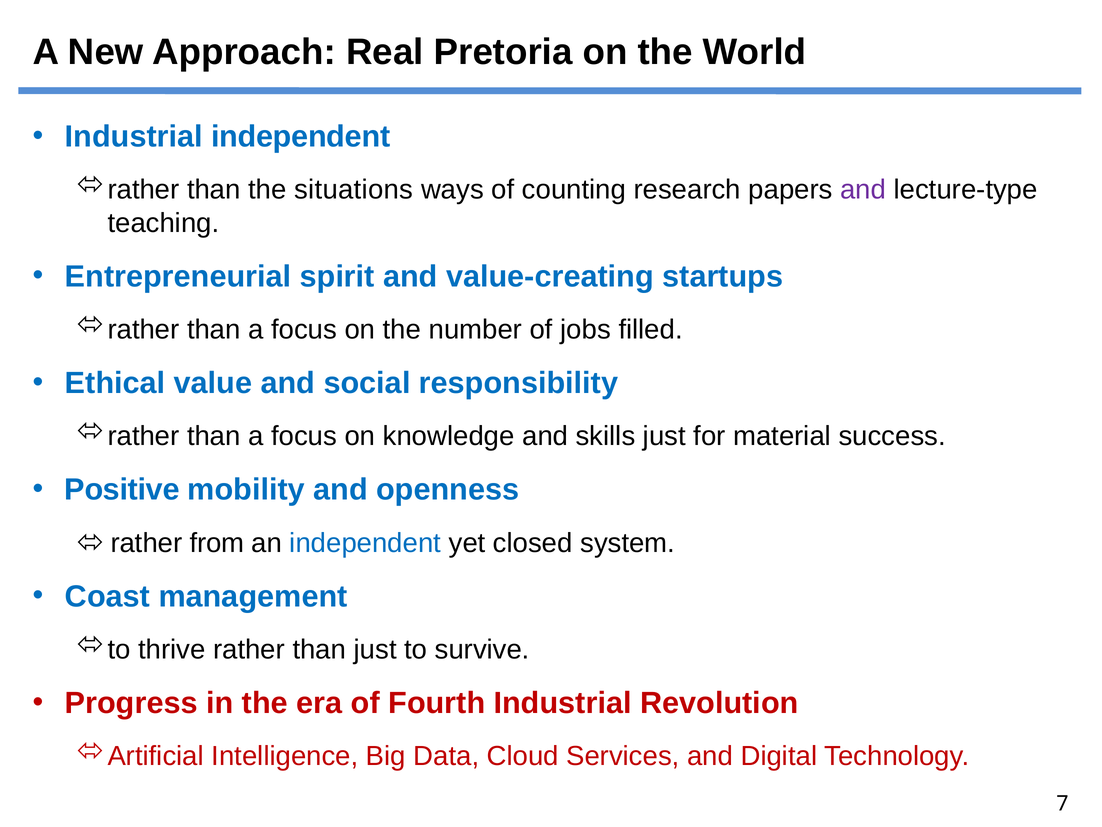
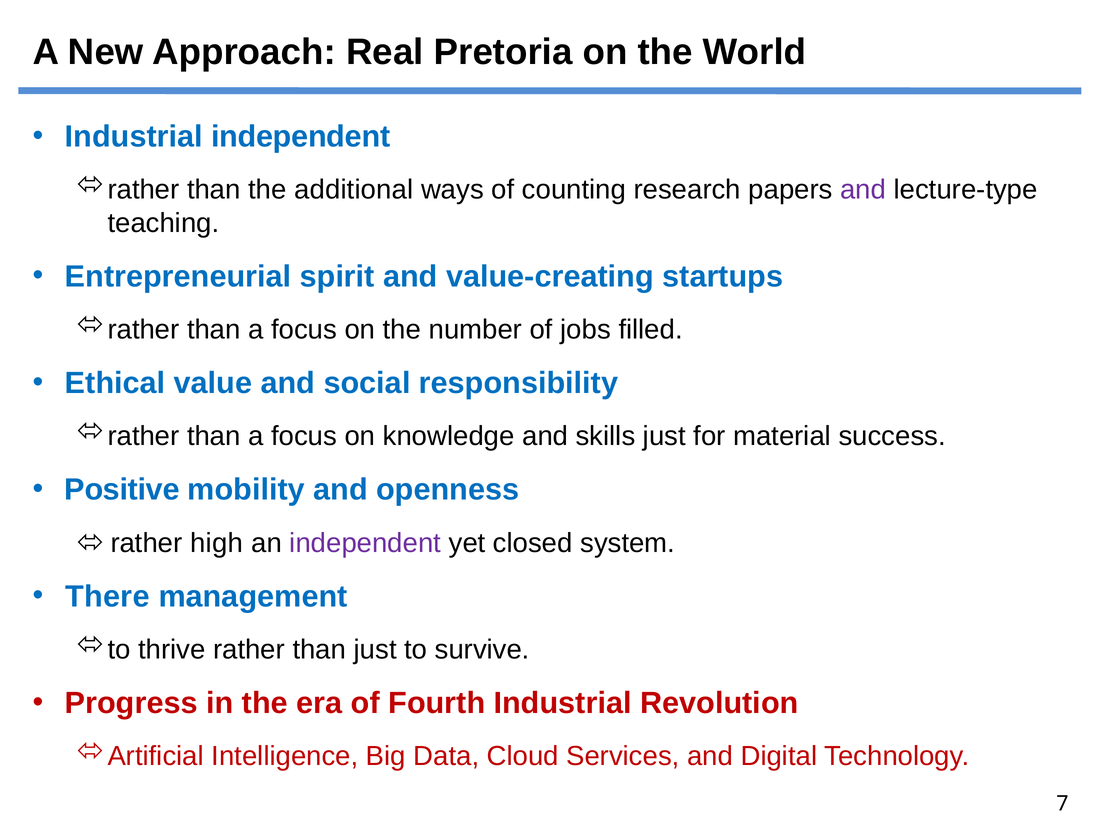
situations: situations -> additional
from: from -> high
independent at (365, 543) colour: blue -> purple
Coast: Coast -> There
